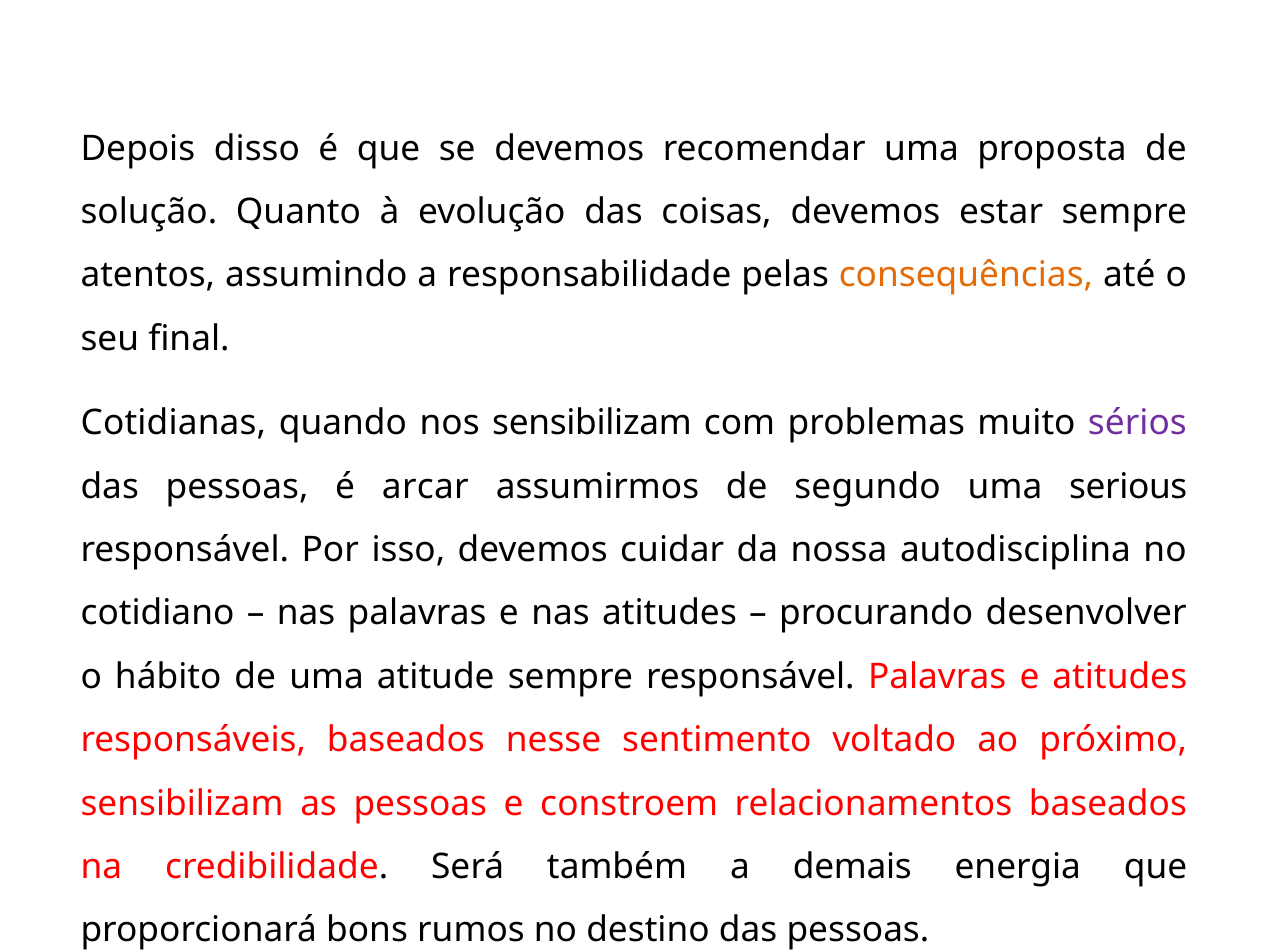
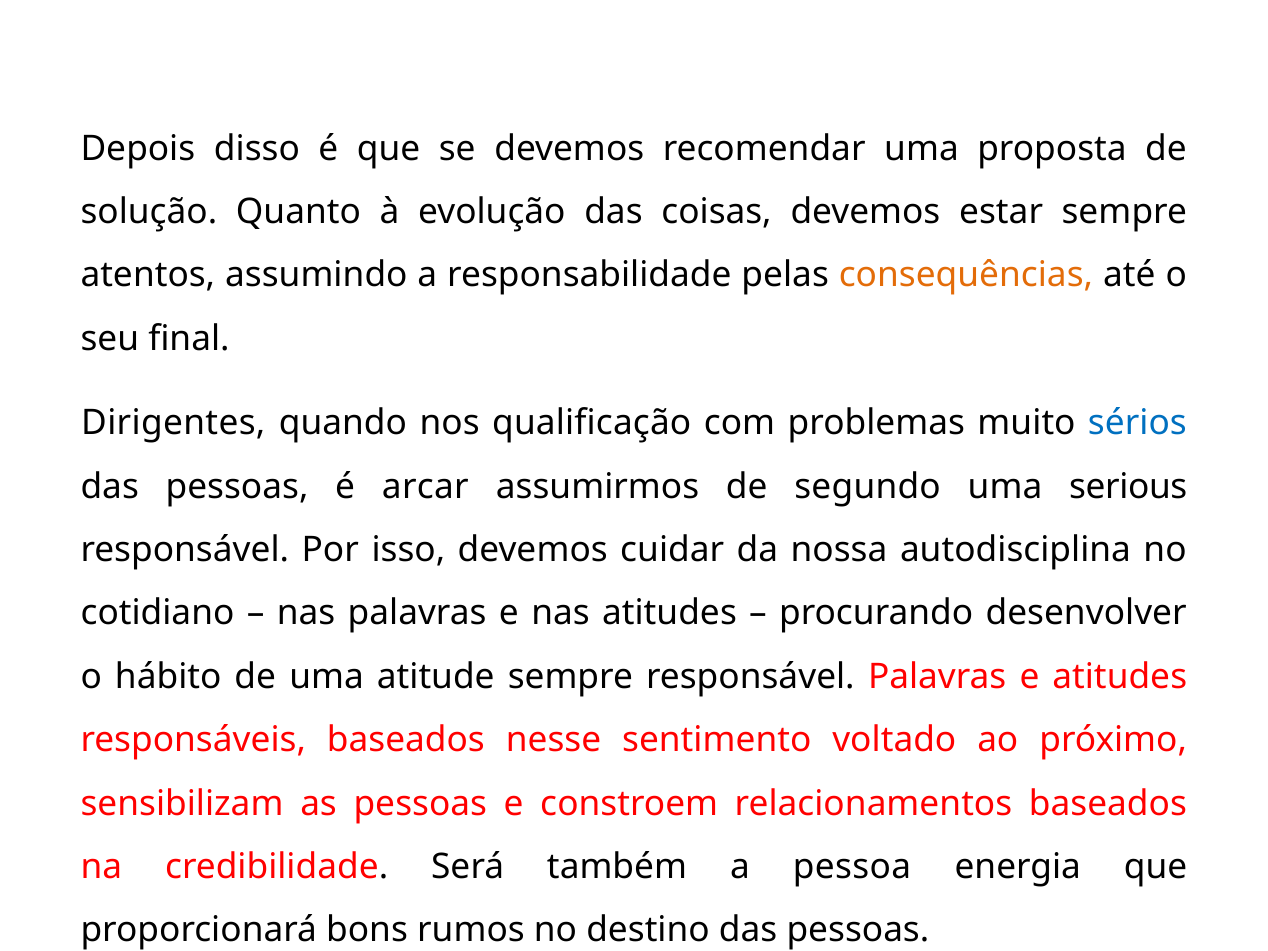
Cotidianas: Cotidianas -> Dirigentes
nos sensibilizam: sensibilizam -> qualificação
sérios colour: purple -> blue
demais: demais -> pessoa
